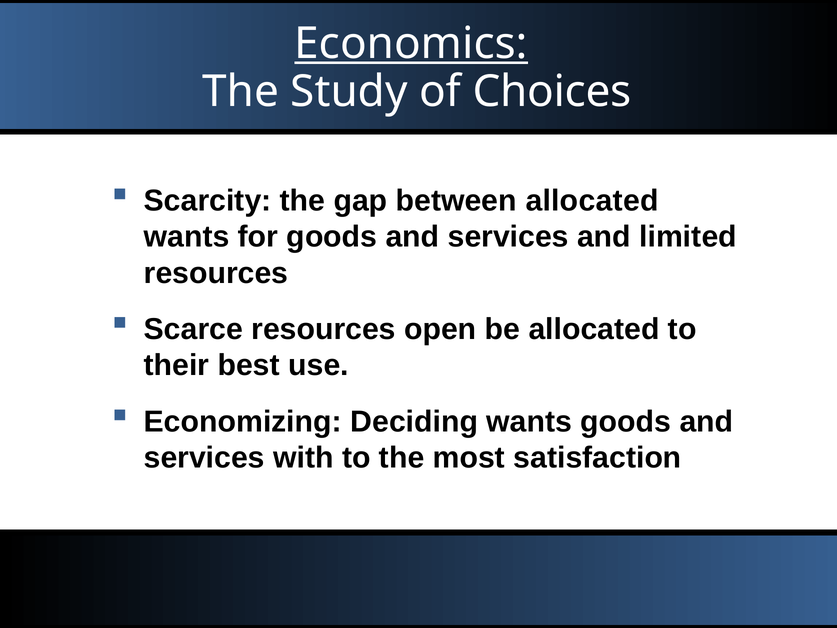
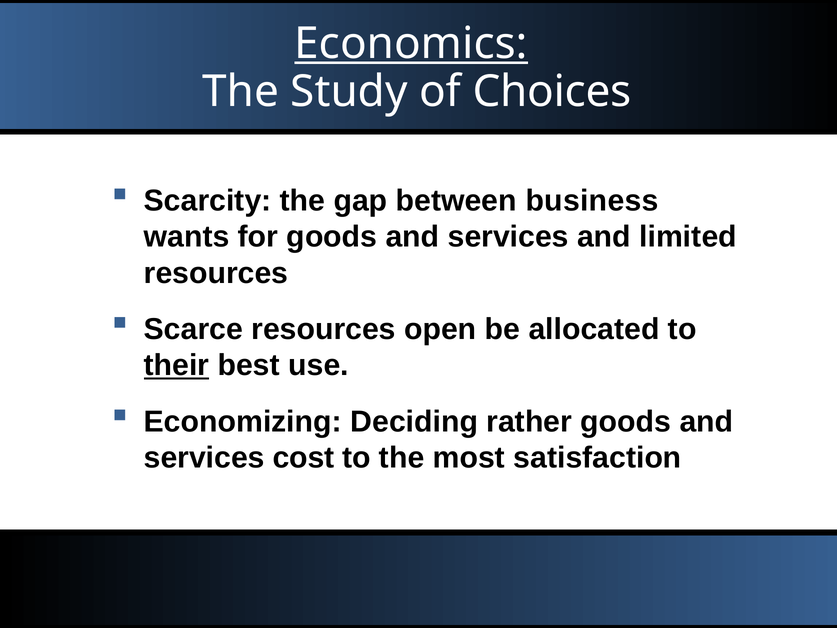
between allocated: allocated -> business
their underline: none -> present
Deciding wants: wants -> rather
with: with -> cost
